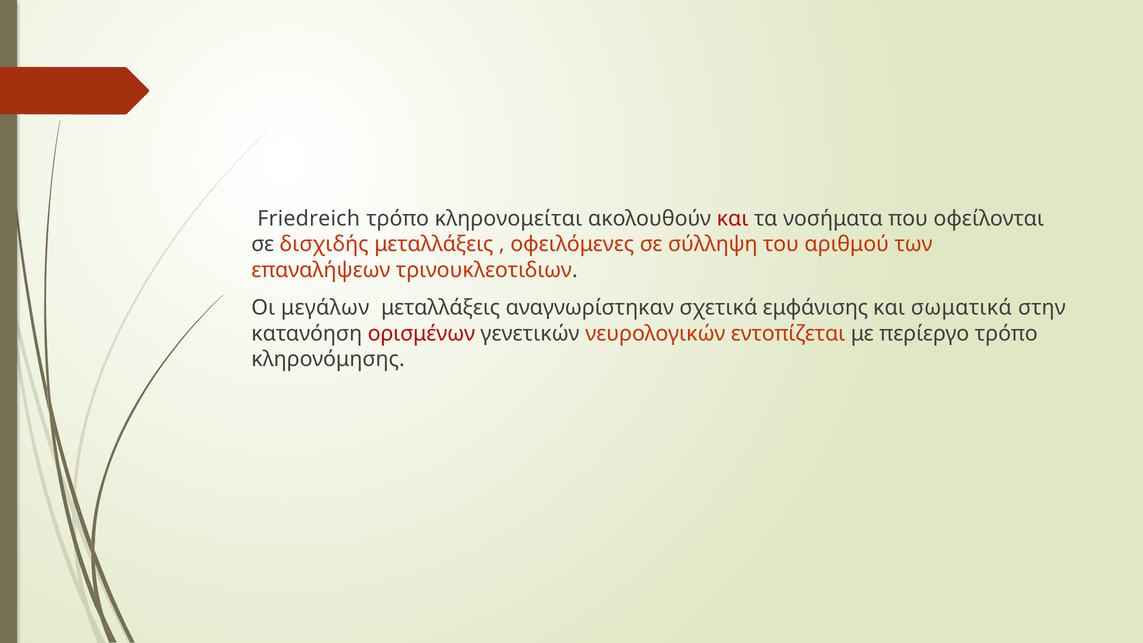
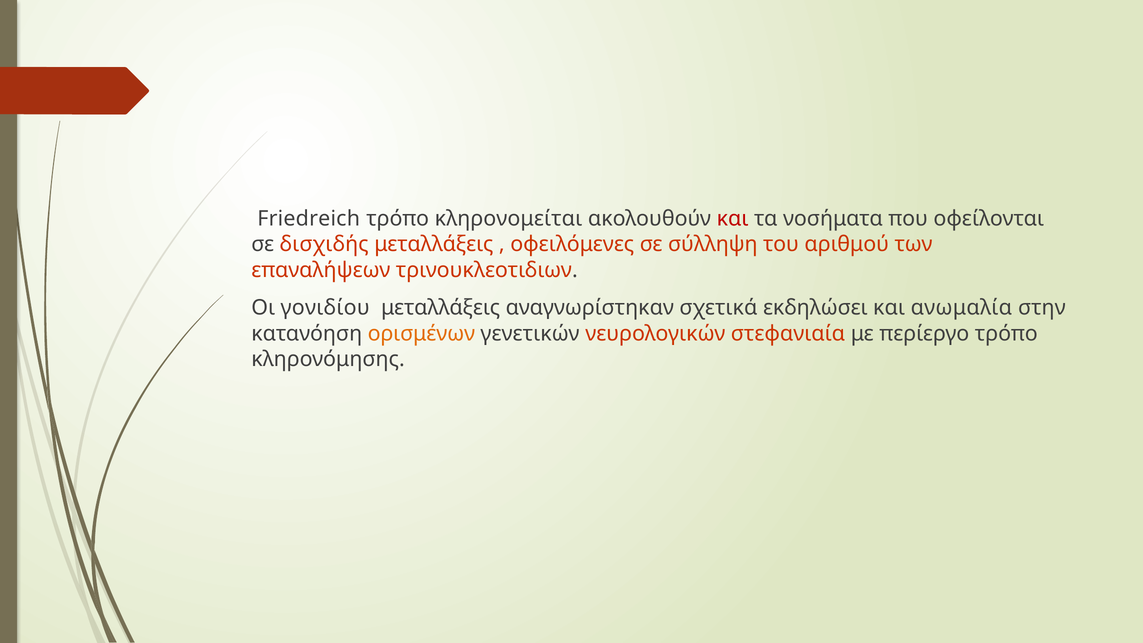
μεγάλων: μεγάλων -> γονιδίου
εμφάνισης: εμφάνισης -> εκδηλώσει
σωματικά: σωματικά -> ανωμαλία
ορισμένων colour: red -> orange
εντοπίζεται: εντοπίζεται -> στεφανιαία
